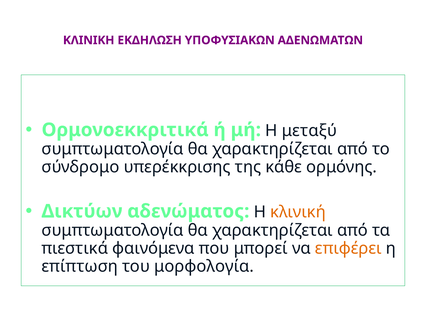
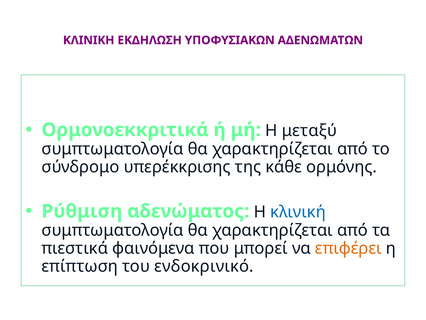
Δικτύων: Δικτύων -> Ρύθμιση
κλινική colour: orange -> blue
μορφολογία: μορφολογία -> ενδοκρινικό
